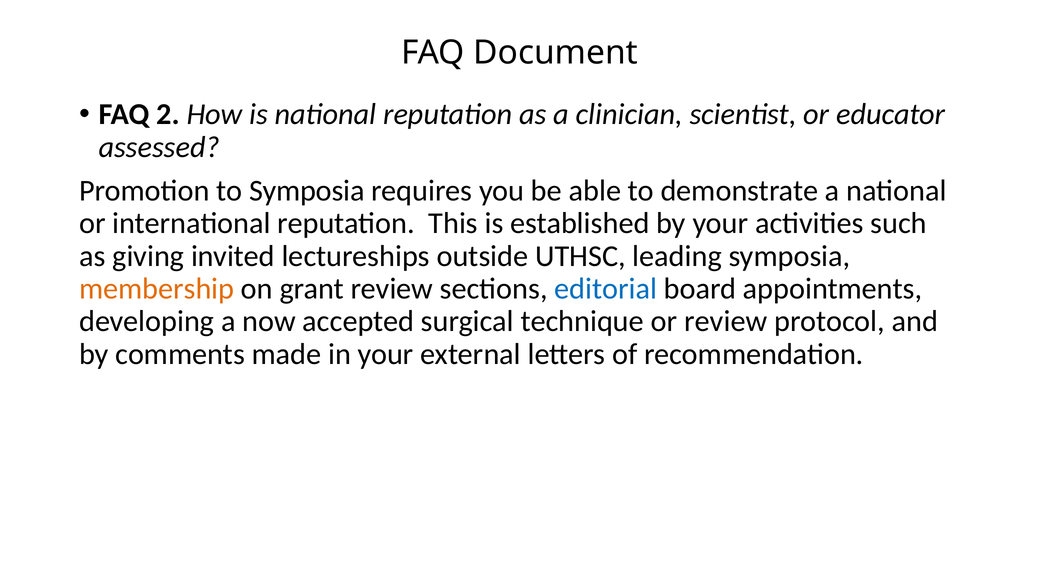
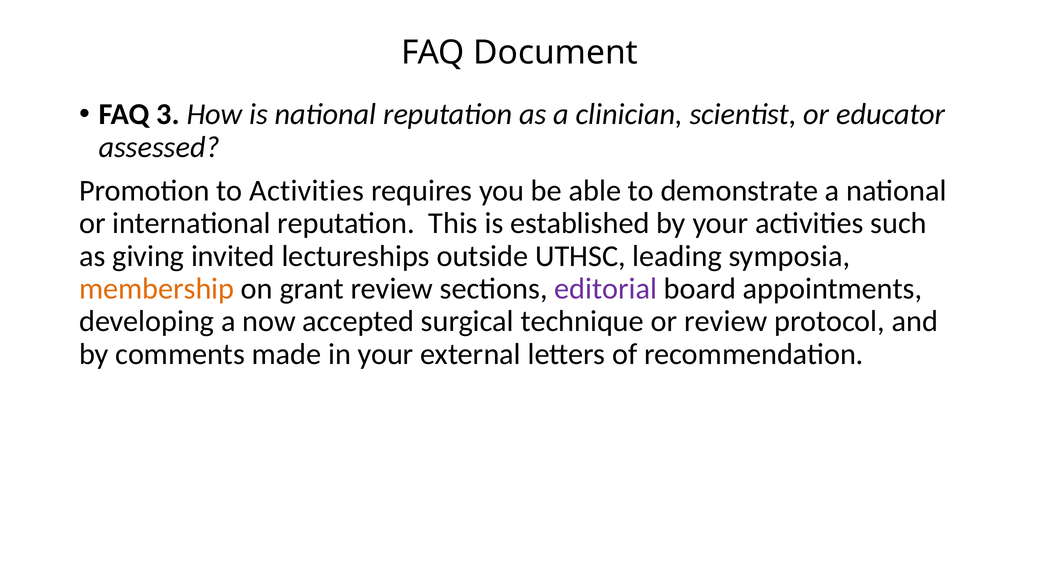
2: 2 -> 3
to Symposia: Symposia -> Activities
editorial colour: blue -> purple
